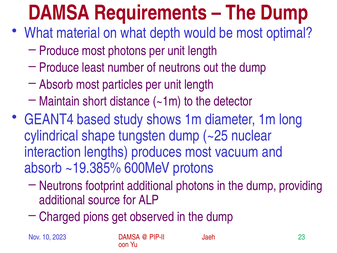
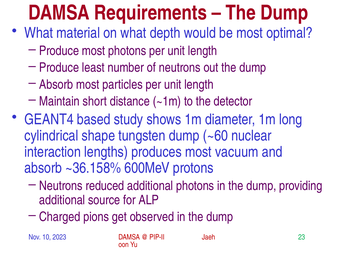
~25: ~25 -> ~60
~19.385%: ~19.385% -> ~36.158%
footprint: footprint -> reduced
